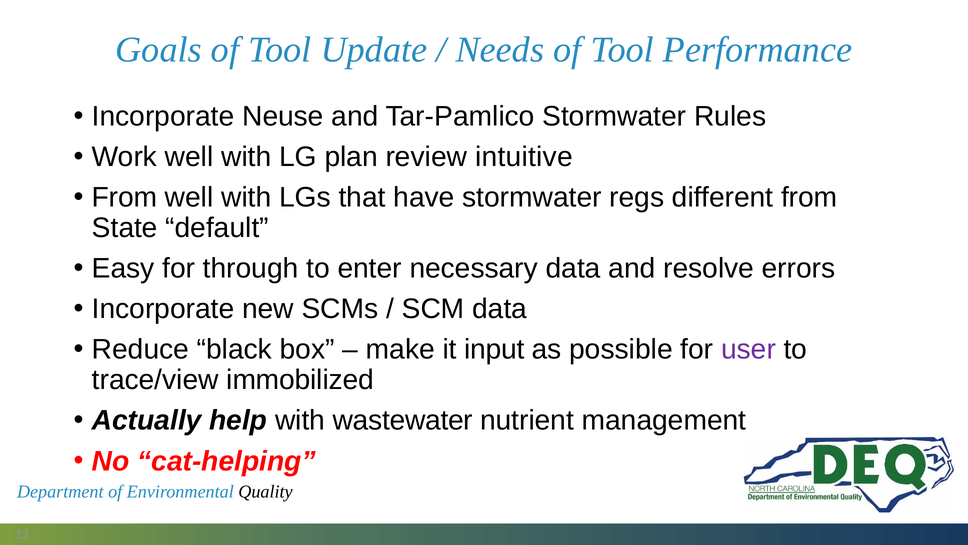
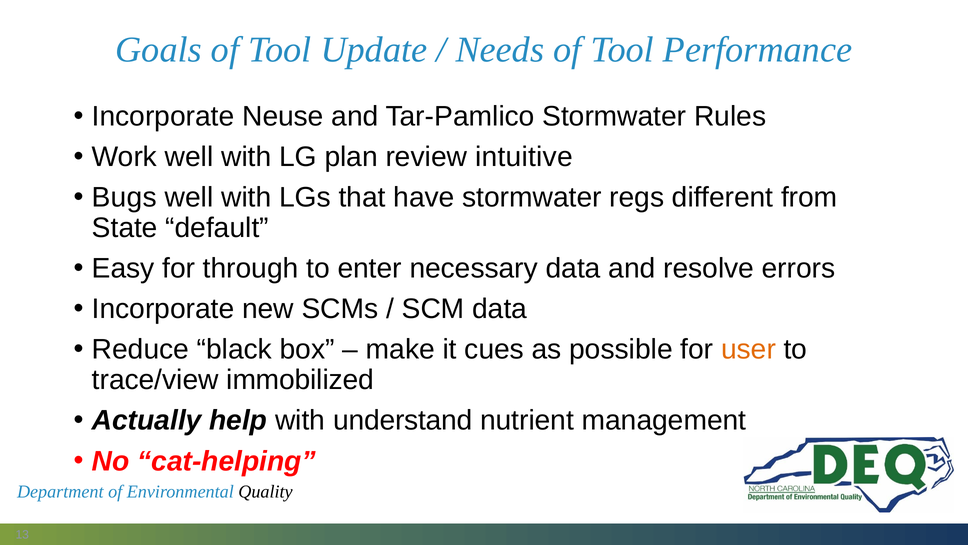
From at (125, 197): From -> Bugs
input: input -> cues
user colour: purple -> orange
wastewater: wastewater -> understand
